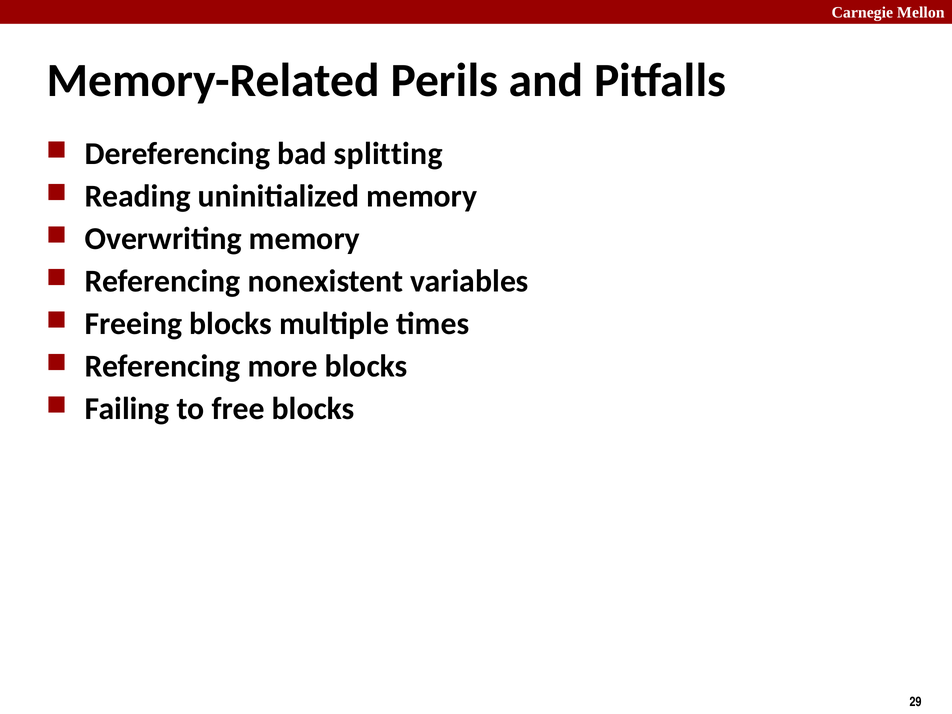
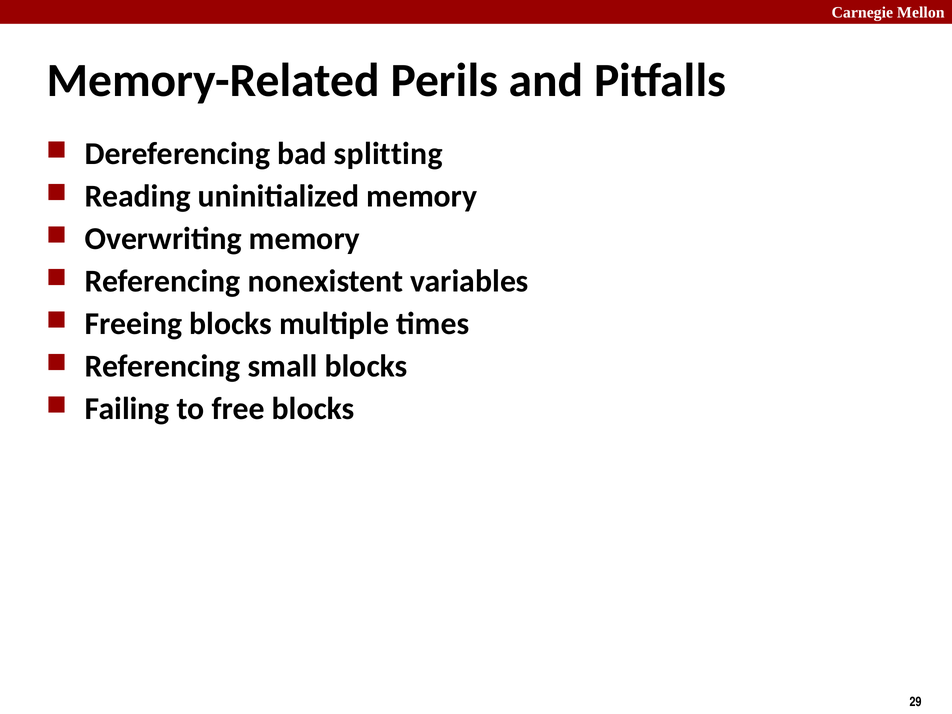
more: more -> small
